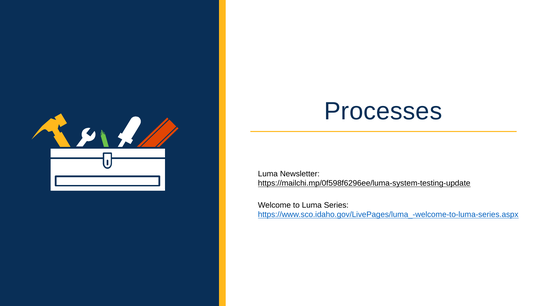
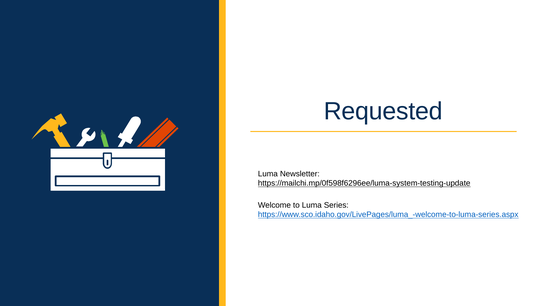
Processes: Processes -> Requested
